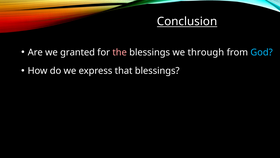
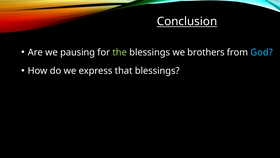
granted: granted -> pausing
the colour: pink -> light green
through: through -> brothers
